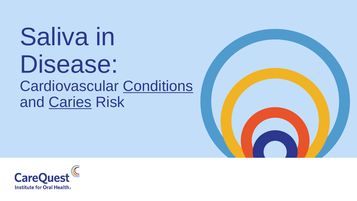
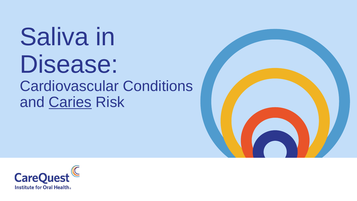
Conditions underline: present -> none
